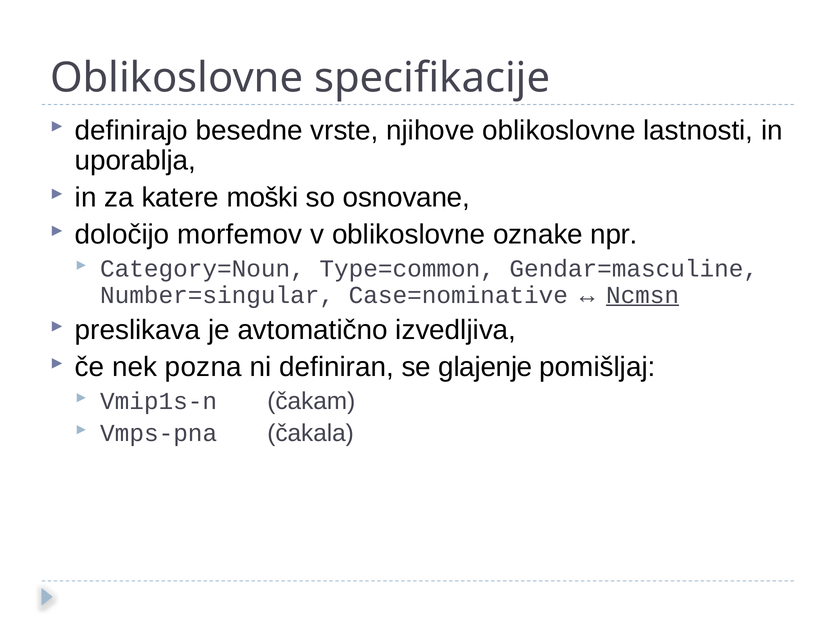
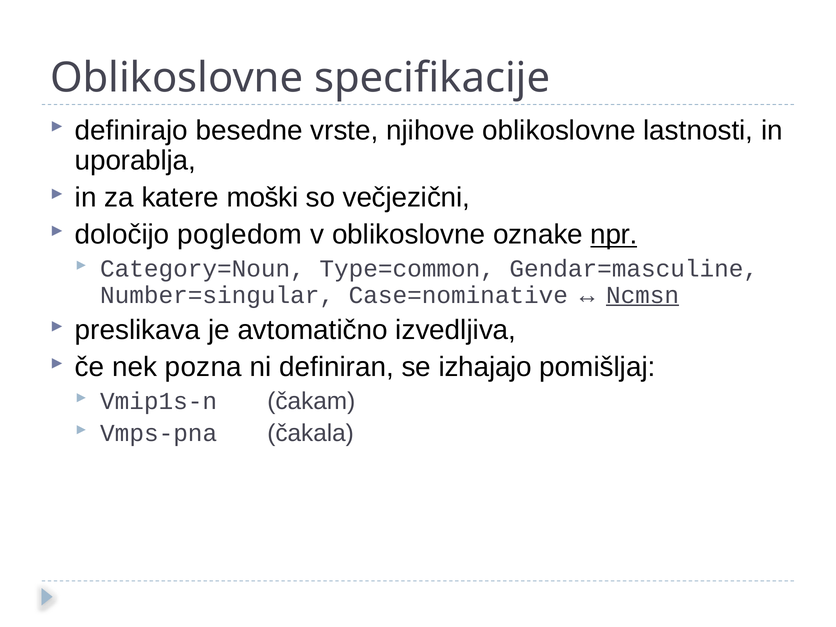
osnovane: osnovane -> večjezični
morfemov: morfemov -> pogledom
npr underline: none -> present
glajenje: glajenje -> izhajajo
